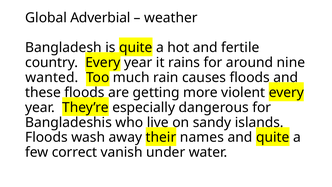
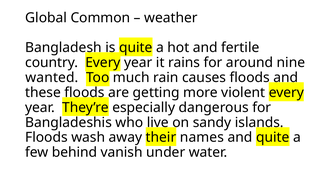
Adverbial: Adverbial -> Common
correct: correct -> behind
